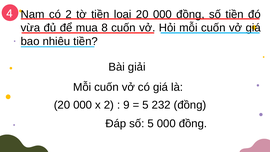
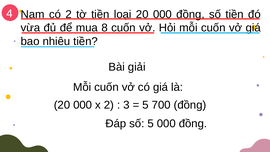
9: 9 -> 3
232: 232 -> 700
